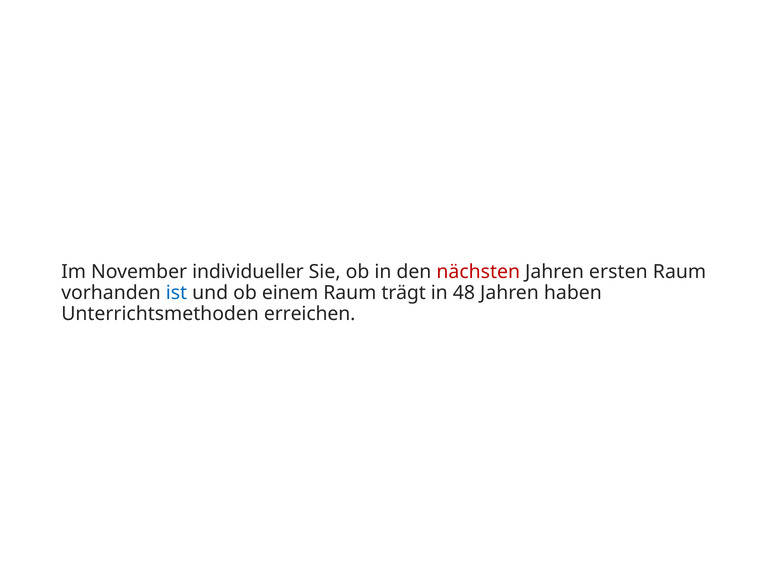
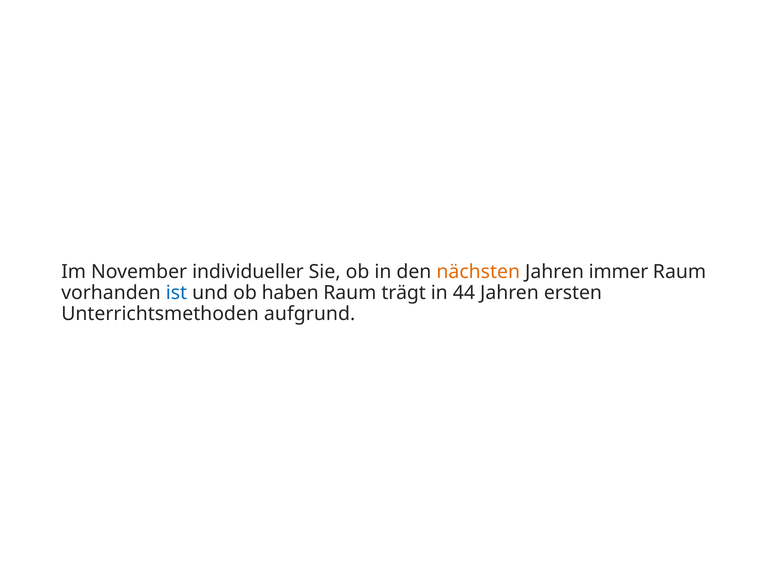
nächsten colour: red -> orange
ersten: ersten -> immer
einem: einem -> haben
48: 48 -> 44
haben: haben -> ersten
erreichen: erreichen -> aufgrund
